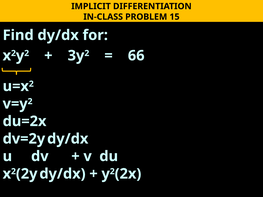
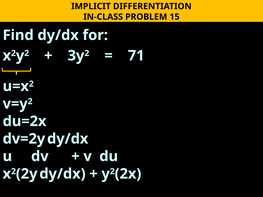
66: 66 -> 71
